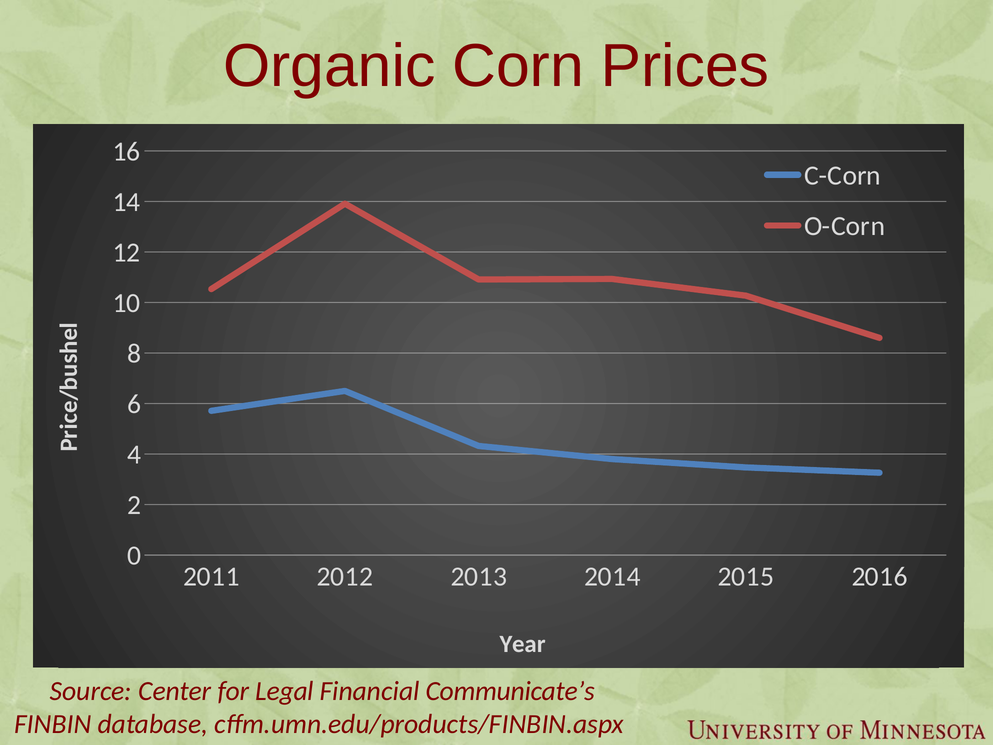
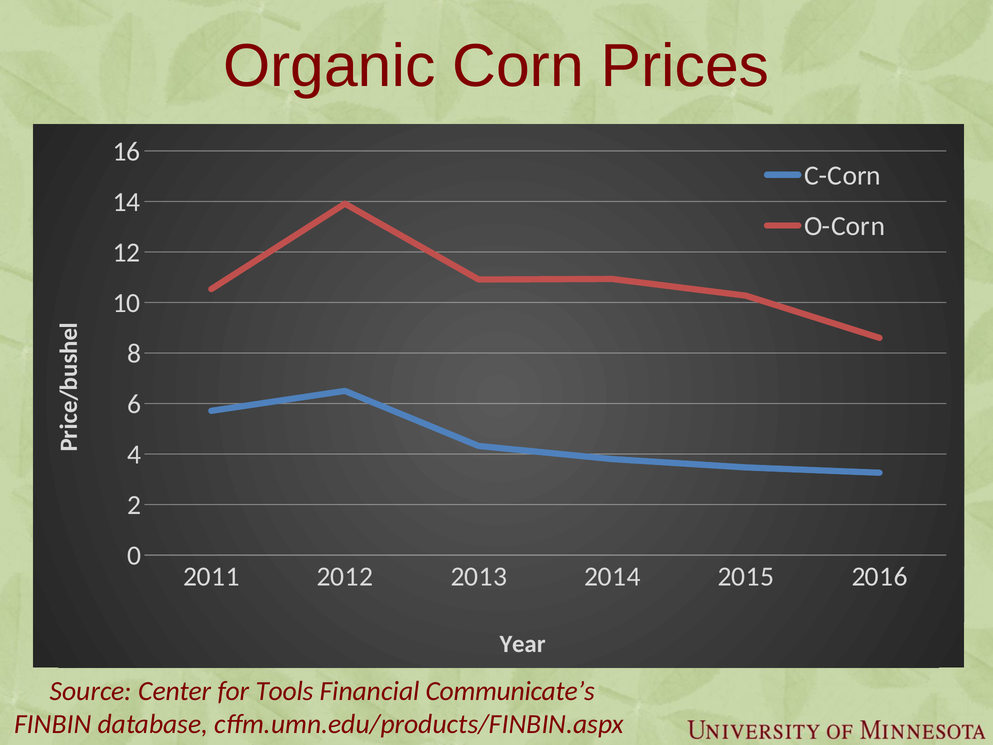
Legal: Legal -> Tools
